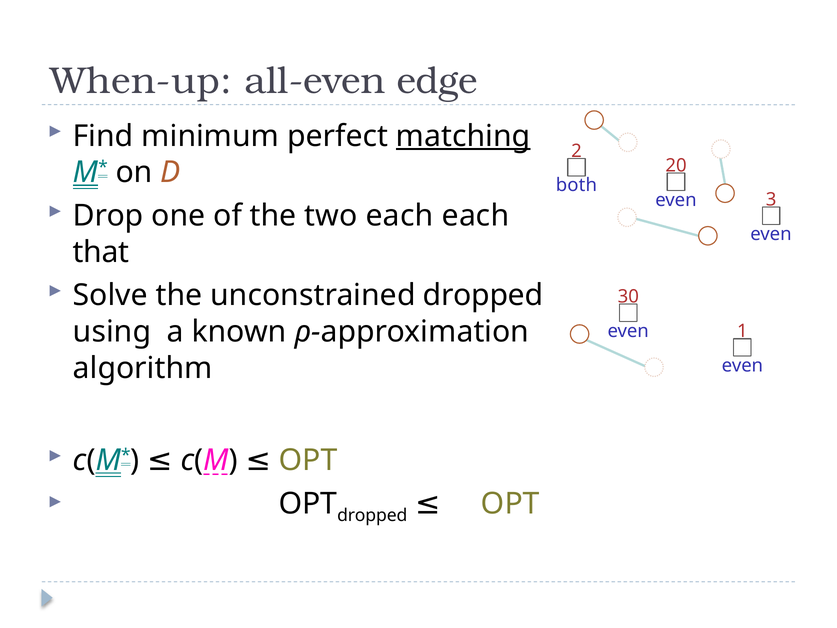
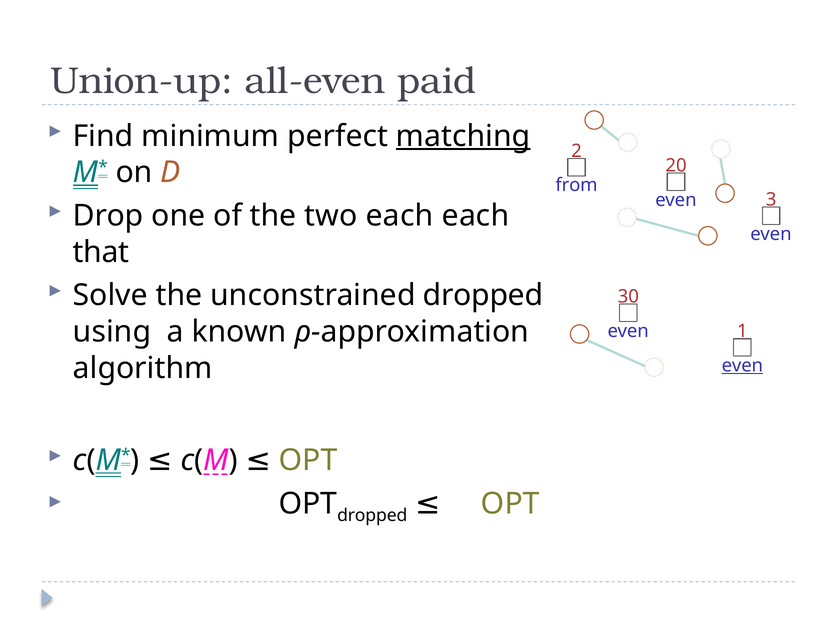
When-up: When-up -> Union-up
edge: edge -> paid
both: both -> from
even at (742, 365) underline: none -> present
